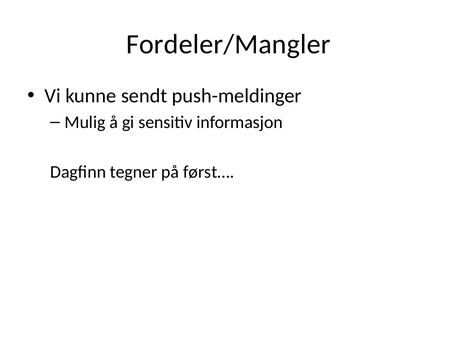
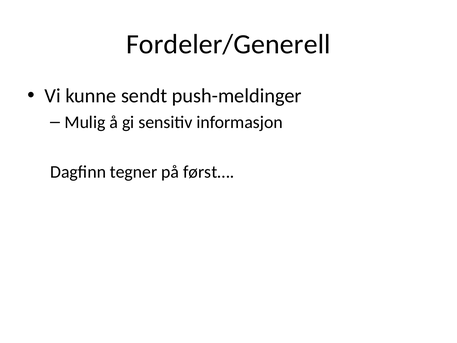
Fordeler/Mangler: Fordeler/Mangler -> Fordeler/Generell
